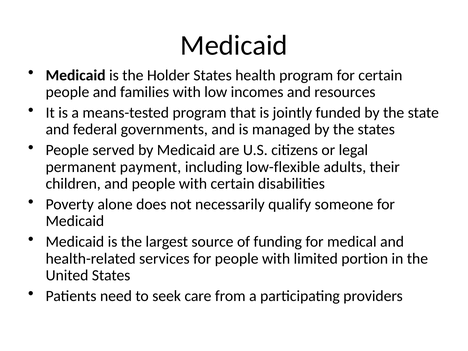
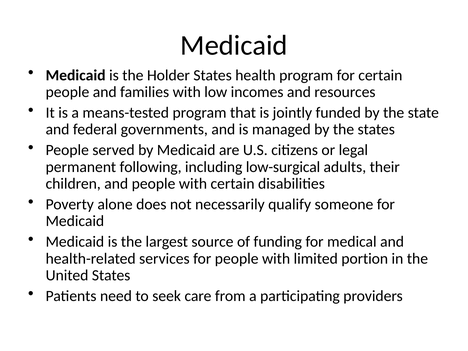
payment: payment -> following
low-flexible: low-flexible -> low-surgical
